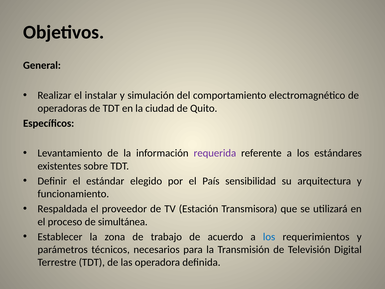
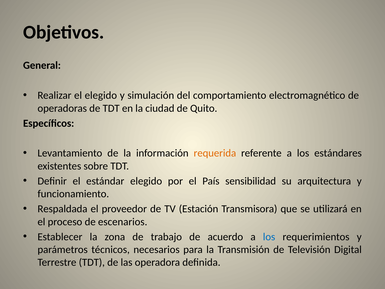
el instalar: instalar -> elegido
requerida colour: purple -> orange
simultánea: simultánea -> escenarios
